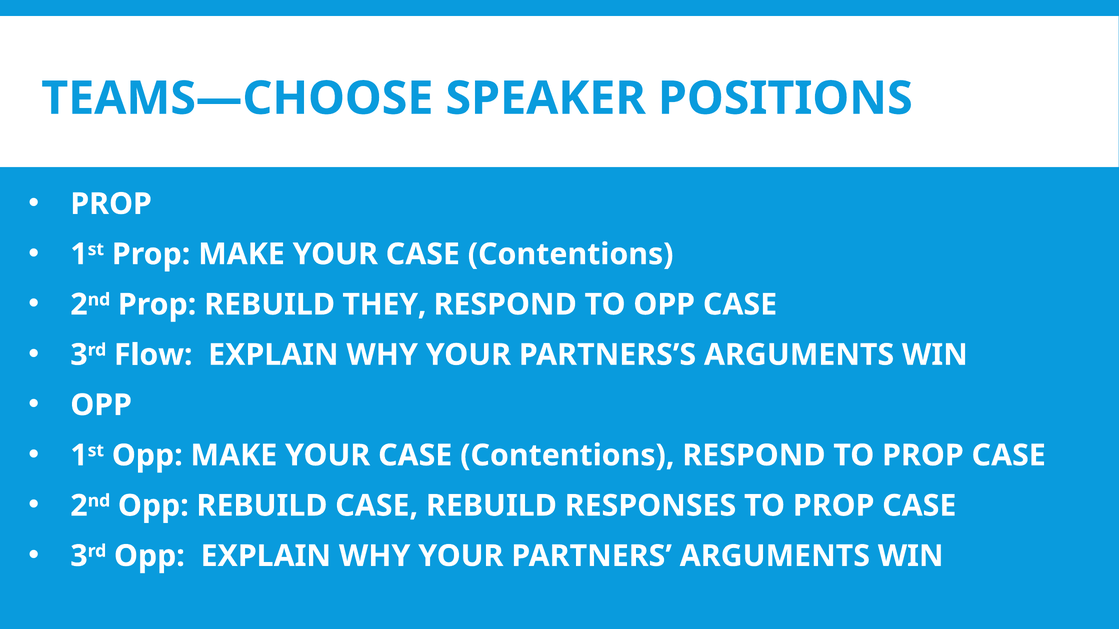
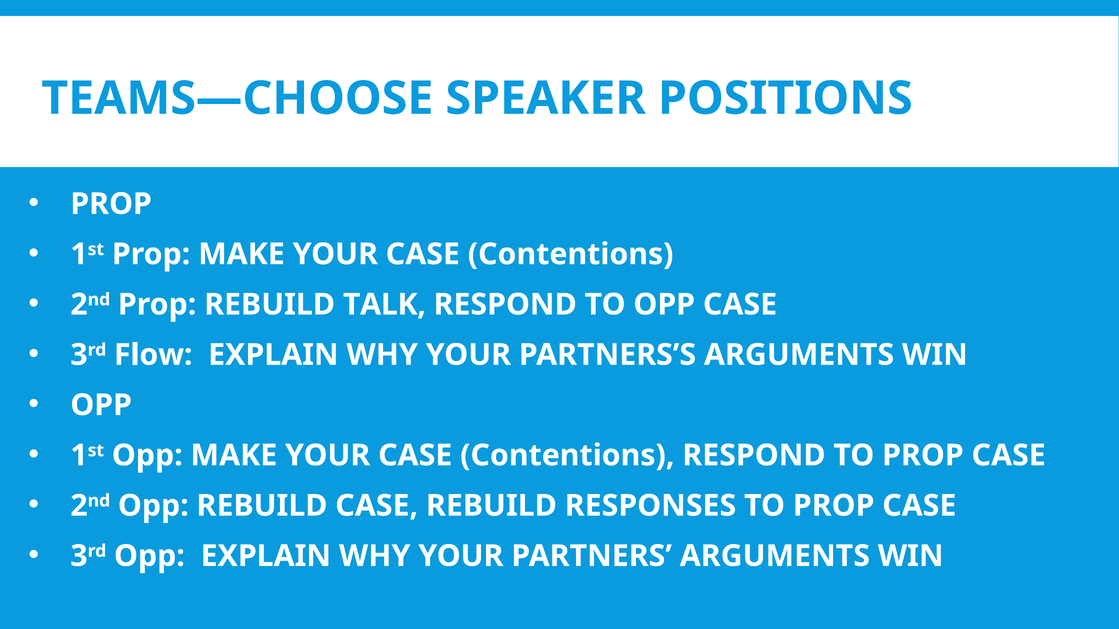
THEY: THEY -> TALK
